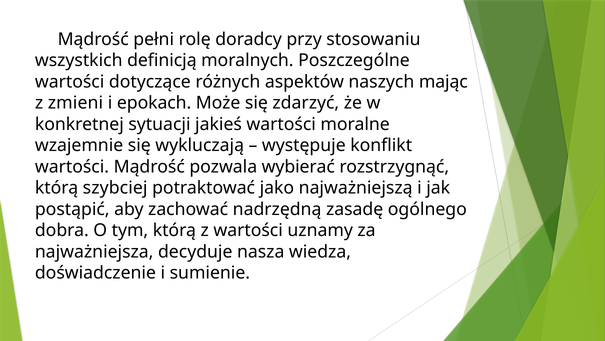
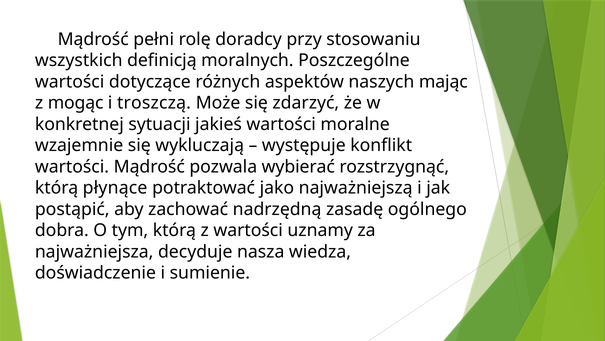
zmieni: zmieni -> mogąc
epokach: epokach -> troszczą
szybciej: szybciej -> płynące
